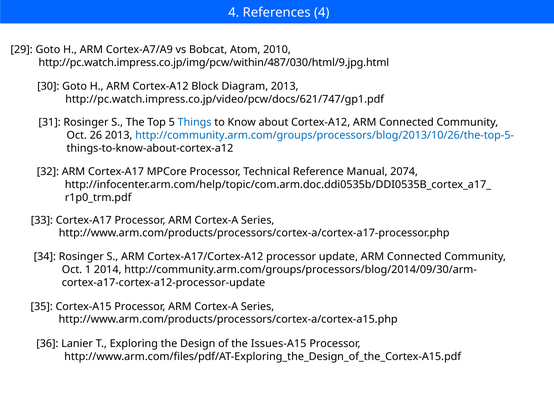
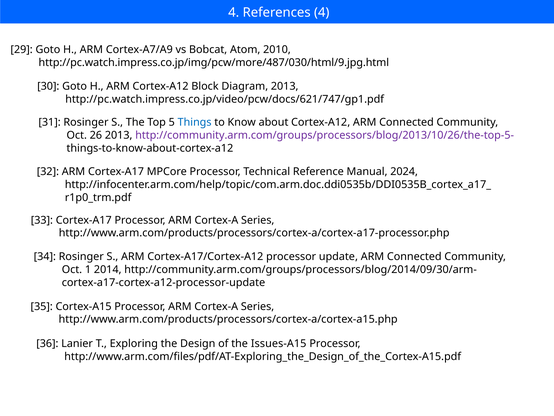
http://pc.watch.impress.co.jp/img/pcw/within/487/030/html/9.jpg.html: http://pc.watch.impress.co.jp/img/pcw/within/487/030/html/9.jpg.html -> http://pc.watch.impress.co.jp/img/pcw/more/487/030/html/9.jpg.html
http://community.arm.com/groups/processors/blog/2013/10/26/the-top-5- colour: blue -> purple
2074: 2074 -> 2024
